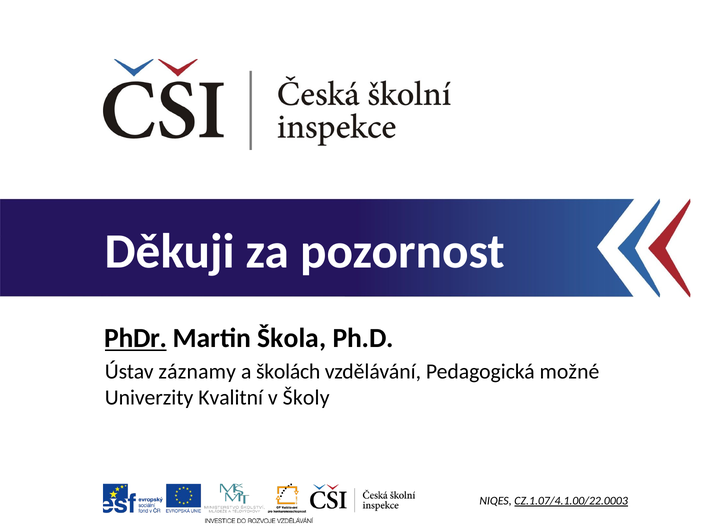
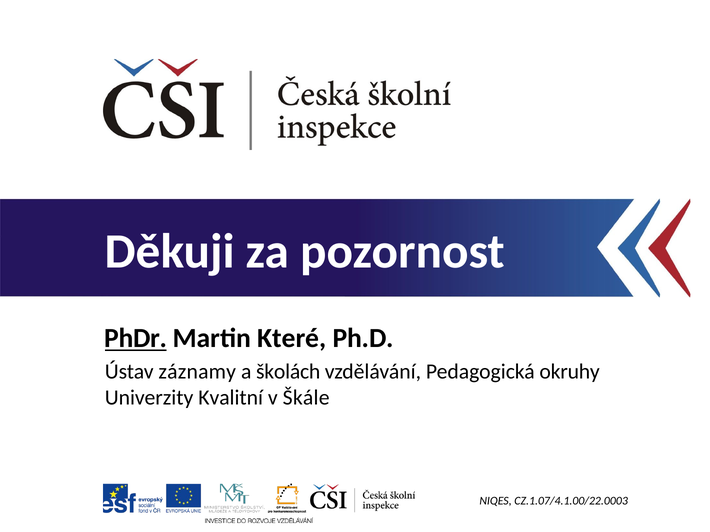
Škola: Škola -> Které
možné: možné -> okruhy
Školy: Školy -> Škále
CZ.1.07/4.1.00/22.0003 underline: present -> none
